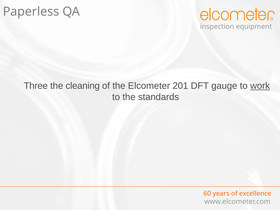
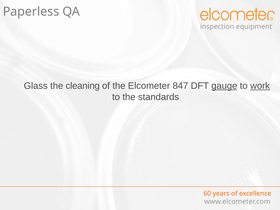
Three: Three -> Glass
201: 201 -> 847
gauge underline: none -> present
